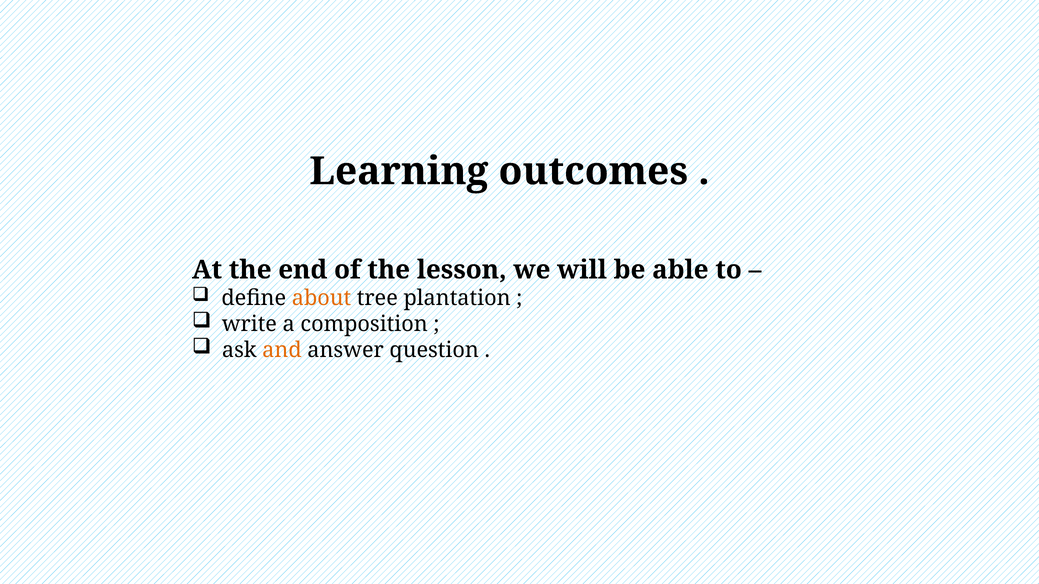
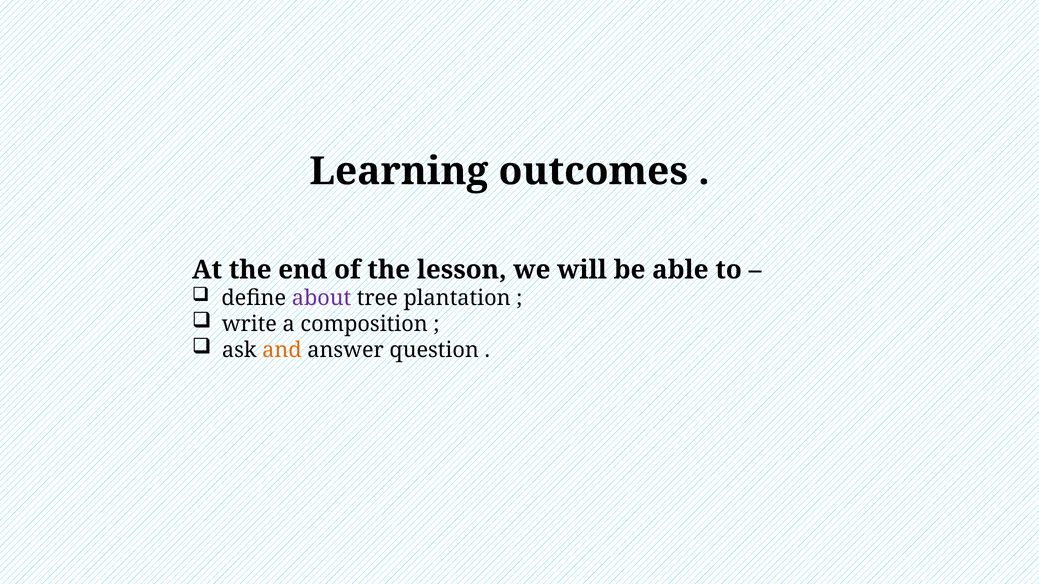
about colour: orange -> purple
